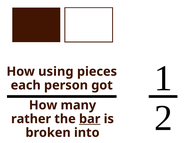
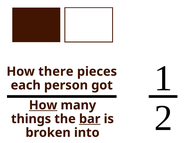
using: using -> there
How at (43, 105) underline: none -> present
rather: rather -> things
